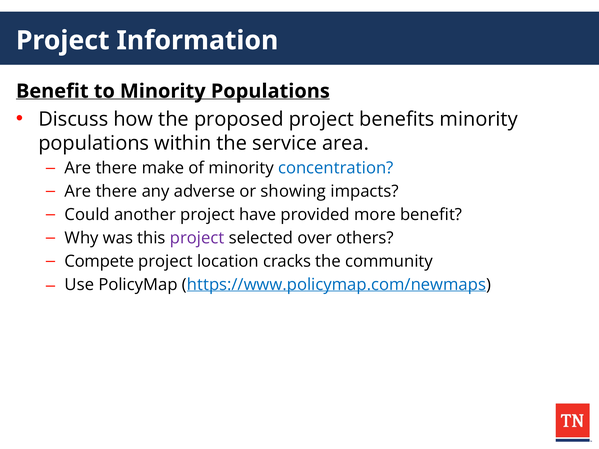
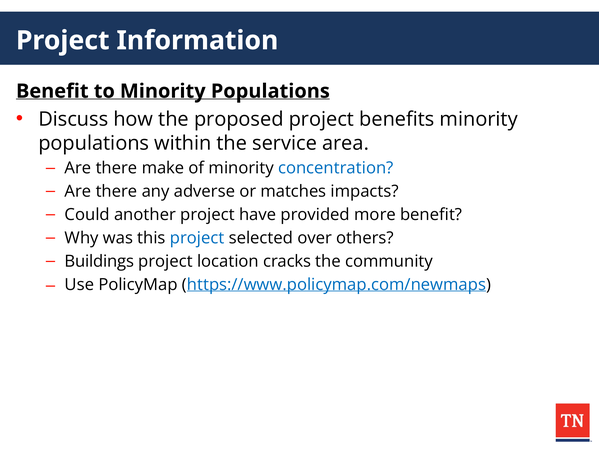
showing: showing -> matches
project at (197, 238) colour: purple -> blue
Compete: Compete -> Buildings
